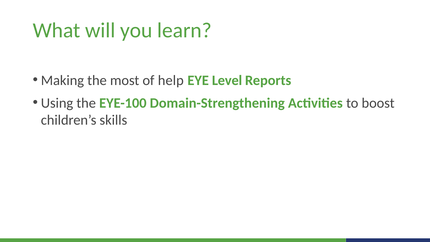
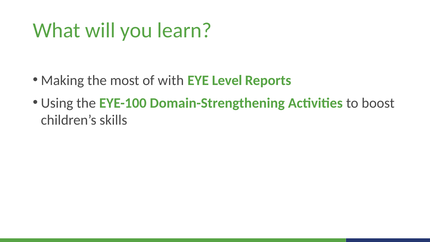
help: help -> with
